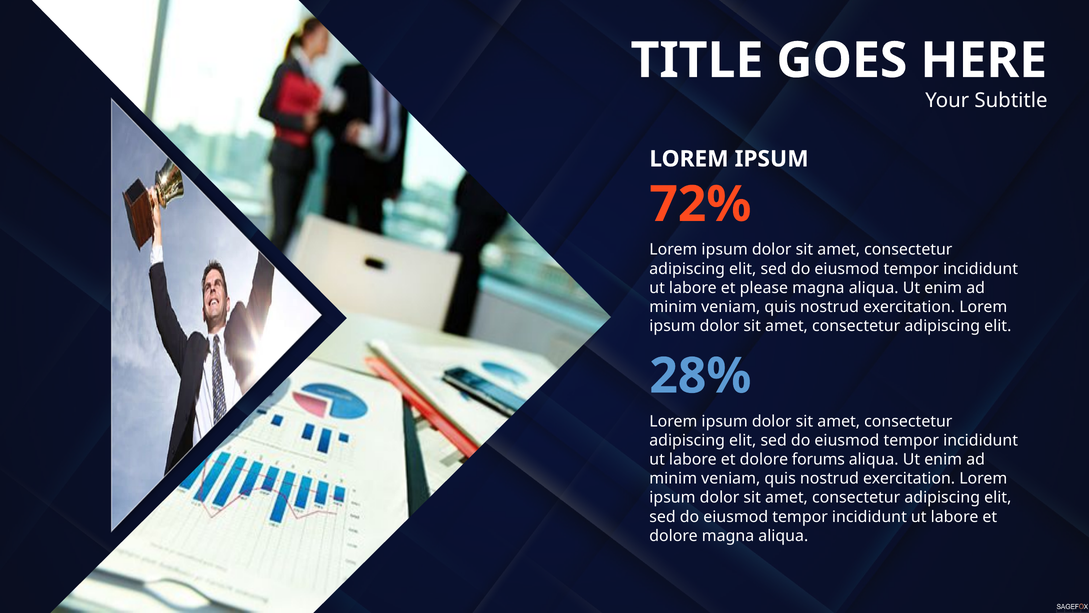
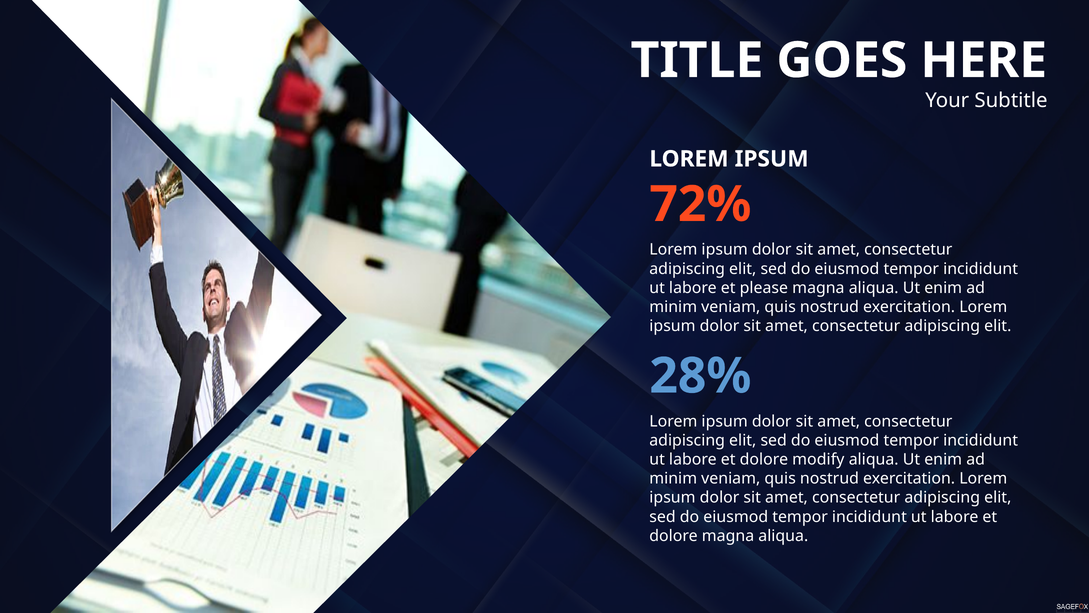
forums: forums -> modify
